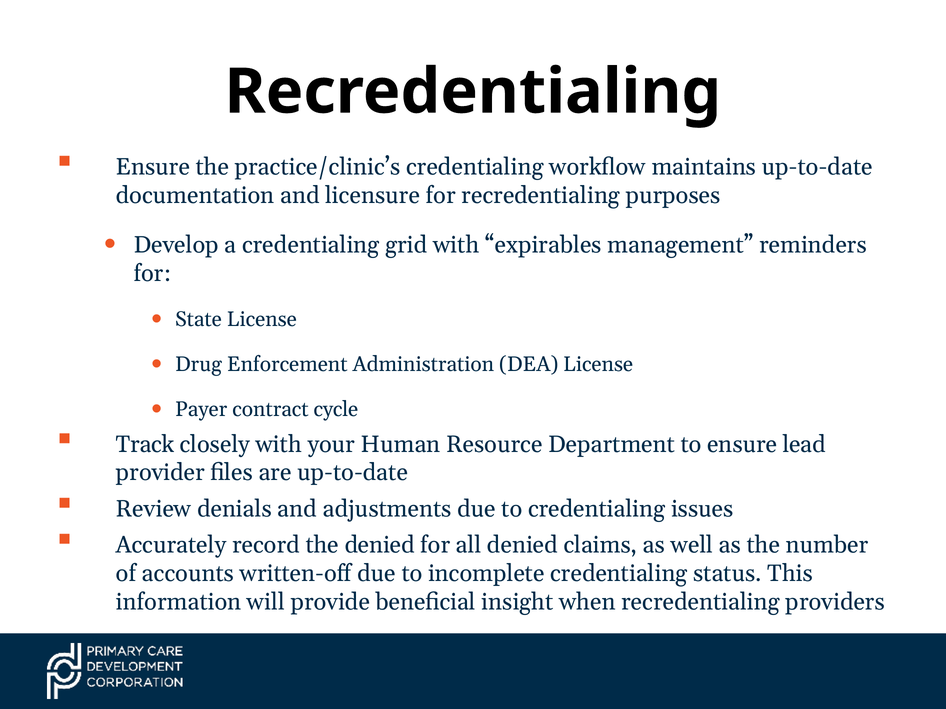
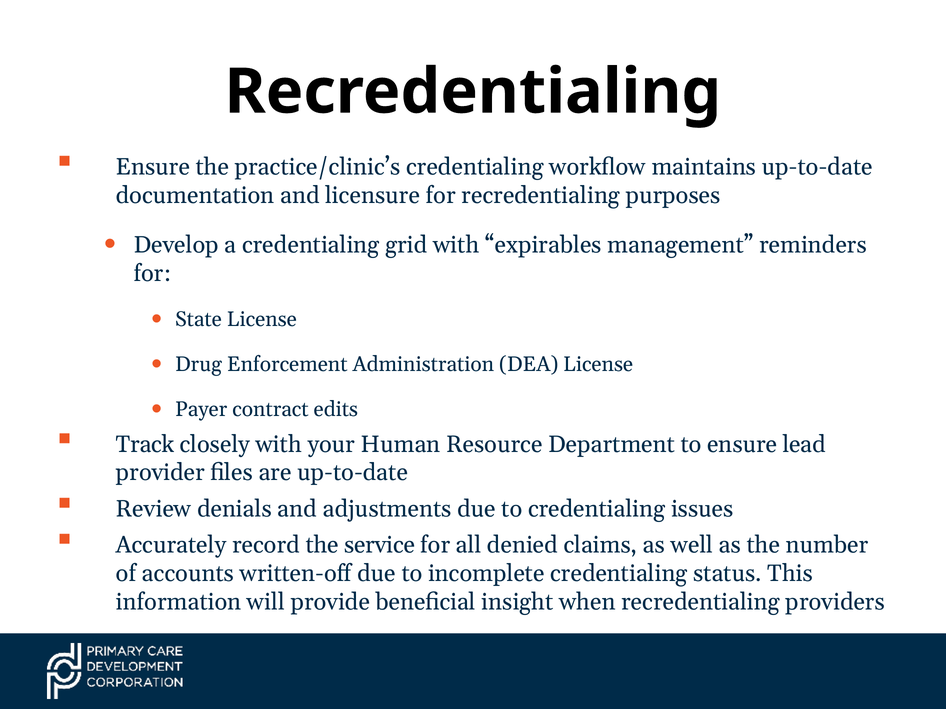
cycle: cycle -> edits
the denied: denied -> service
